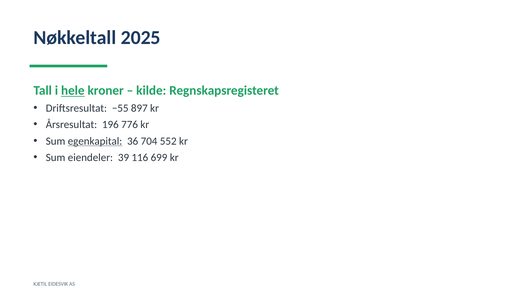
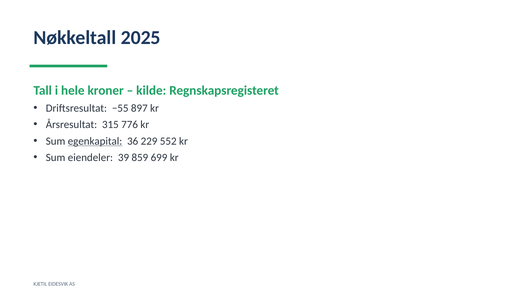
hele underline: present -> none
196: 196 -> 315
704: 704 -> 229
116: 116 -> 859
